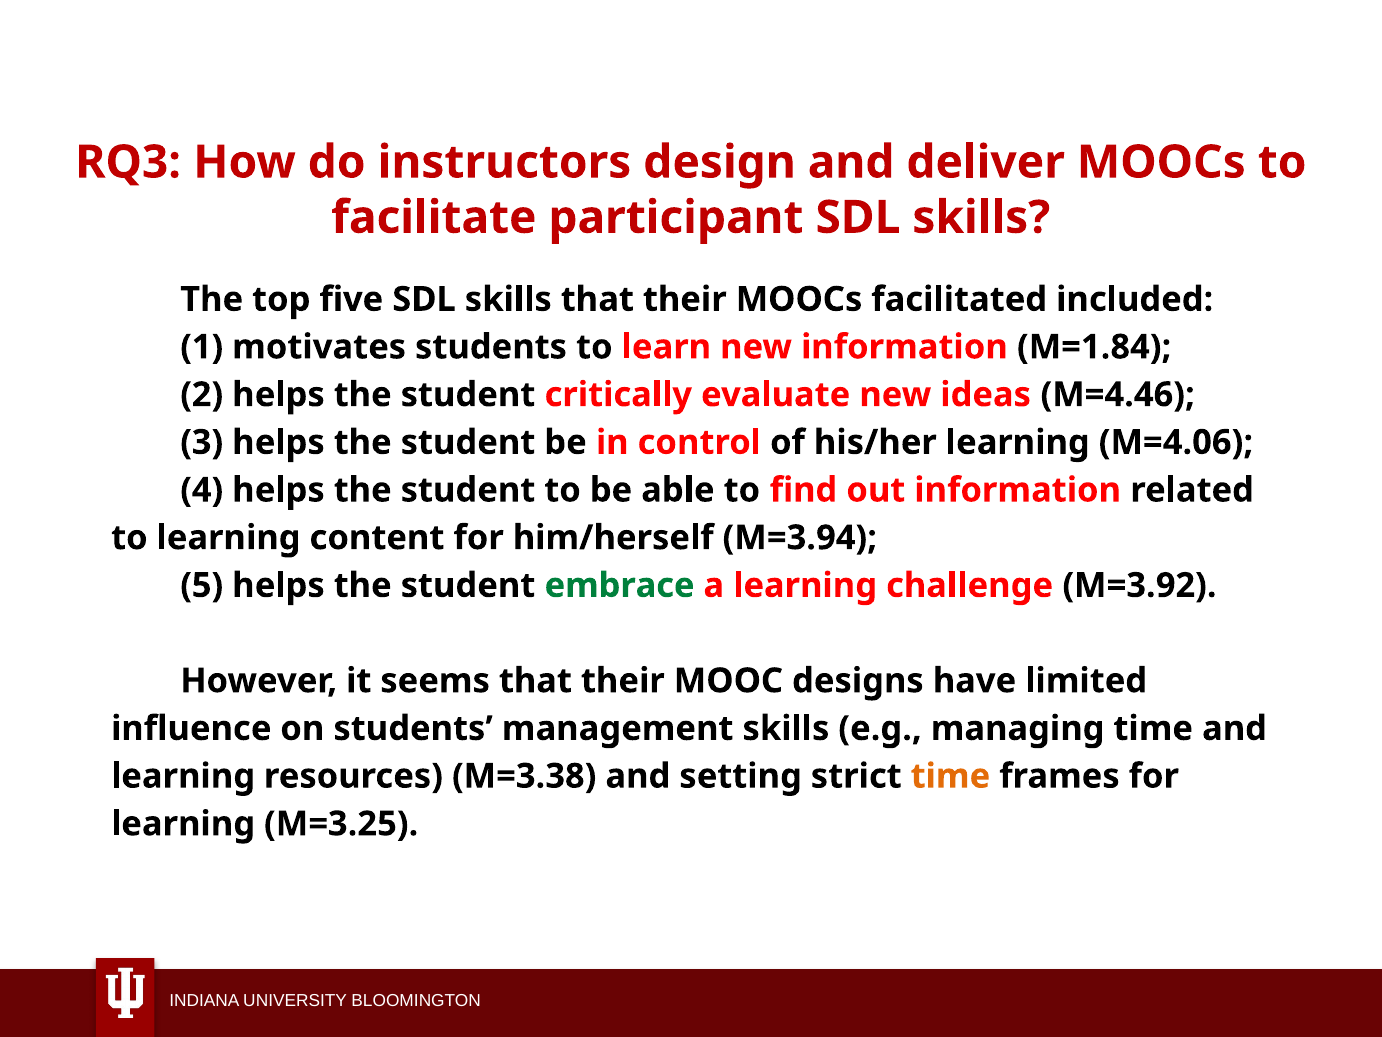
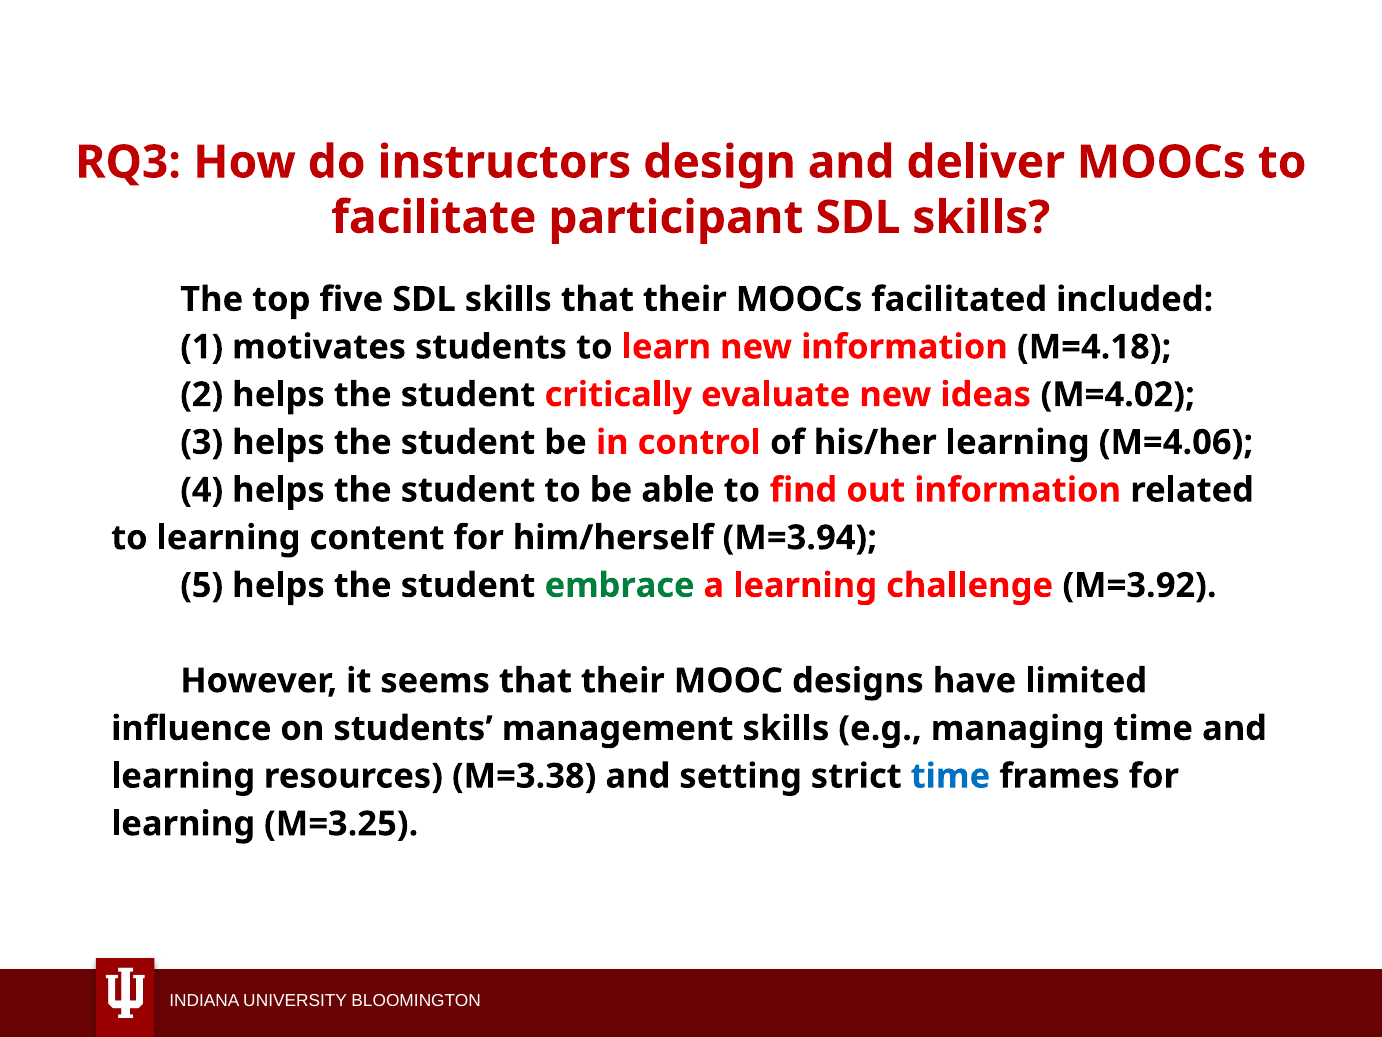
M=1.84: M=1.84 -> M=4.18
M=4.46: M=4.46 -> M=4.02
time at (950, 776) colour: orange -> blue
